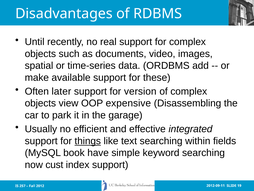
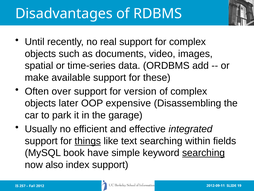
later: later -> over
view: view -> later
searching at (204, 152) underline: none -> present
cust: cust -> also
